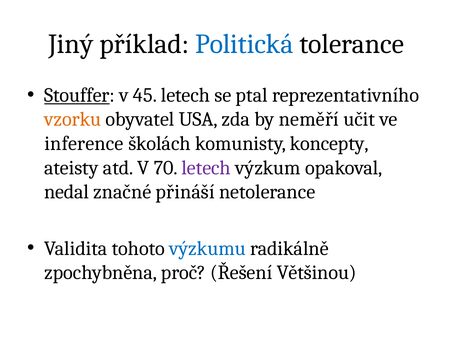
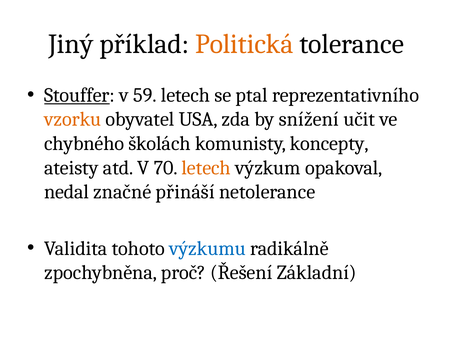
Politická colour: blue -> orange
45: 45 -> 59
neměří: neměří -> snížení
inference: inference -> chybného
letech at (206, 168) colour: purple -> orange
Většinou: Většinou -> Základní
